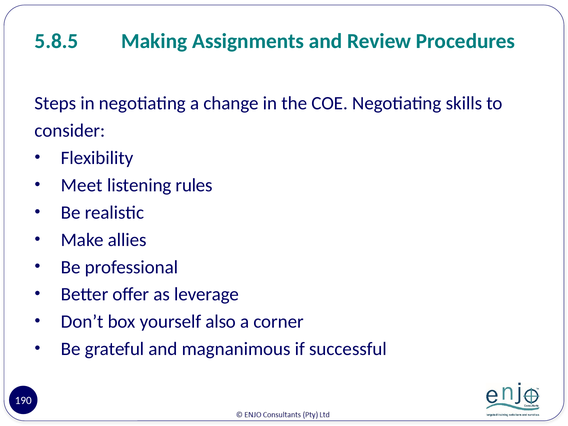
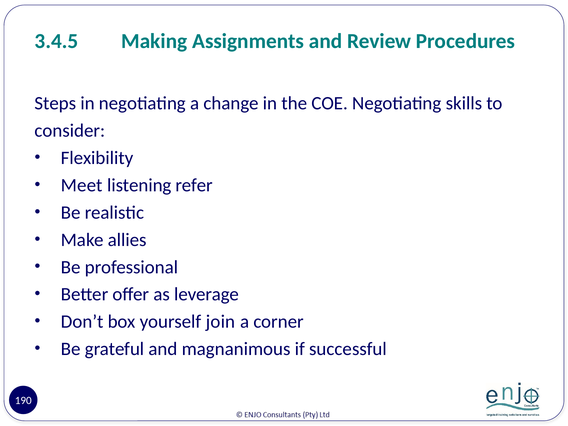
5.8.5: 5.8.5 -> 3.4.5
rules: rules -> refer
also: also -> join
